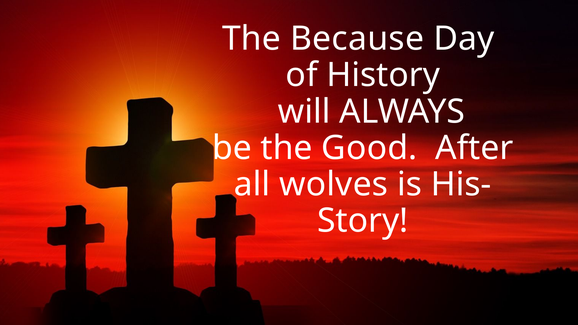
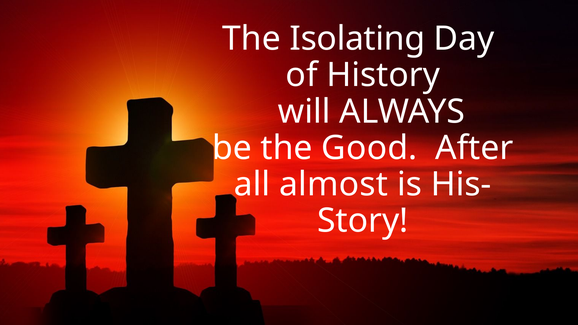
Because: Because -> Isolating
wolves: wolves -> almost
